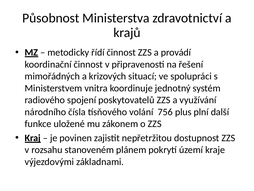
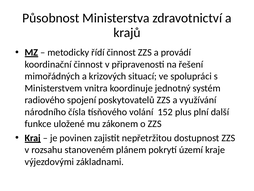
756: 756 -> 152
